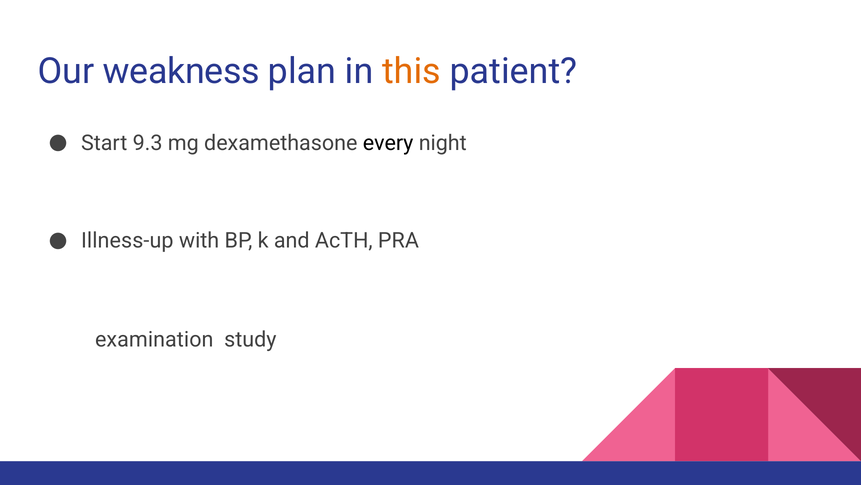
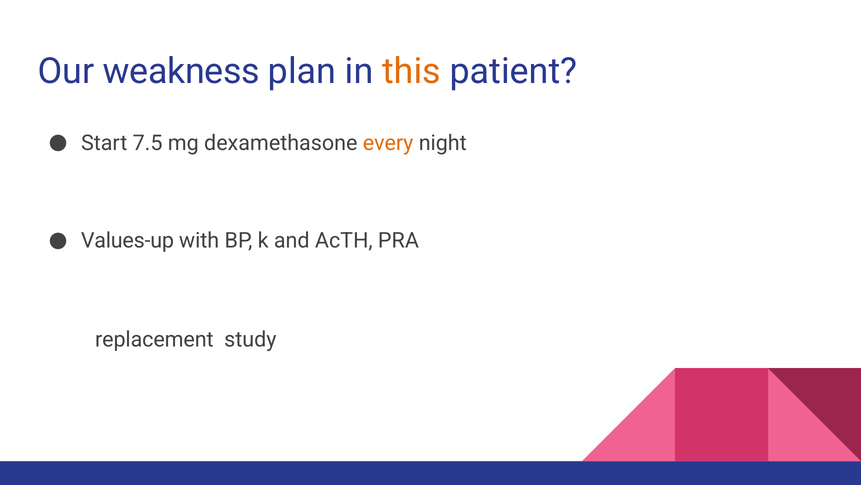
9.3: 9.3 -> 7.5
every colour: black -> orange
Illness-up: Illness-up -> Values-up
examination: examination -> replacement
